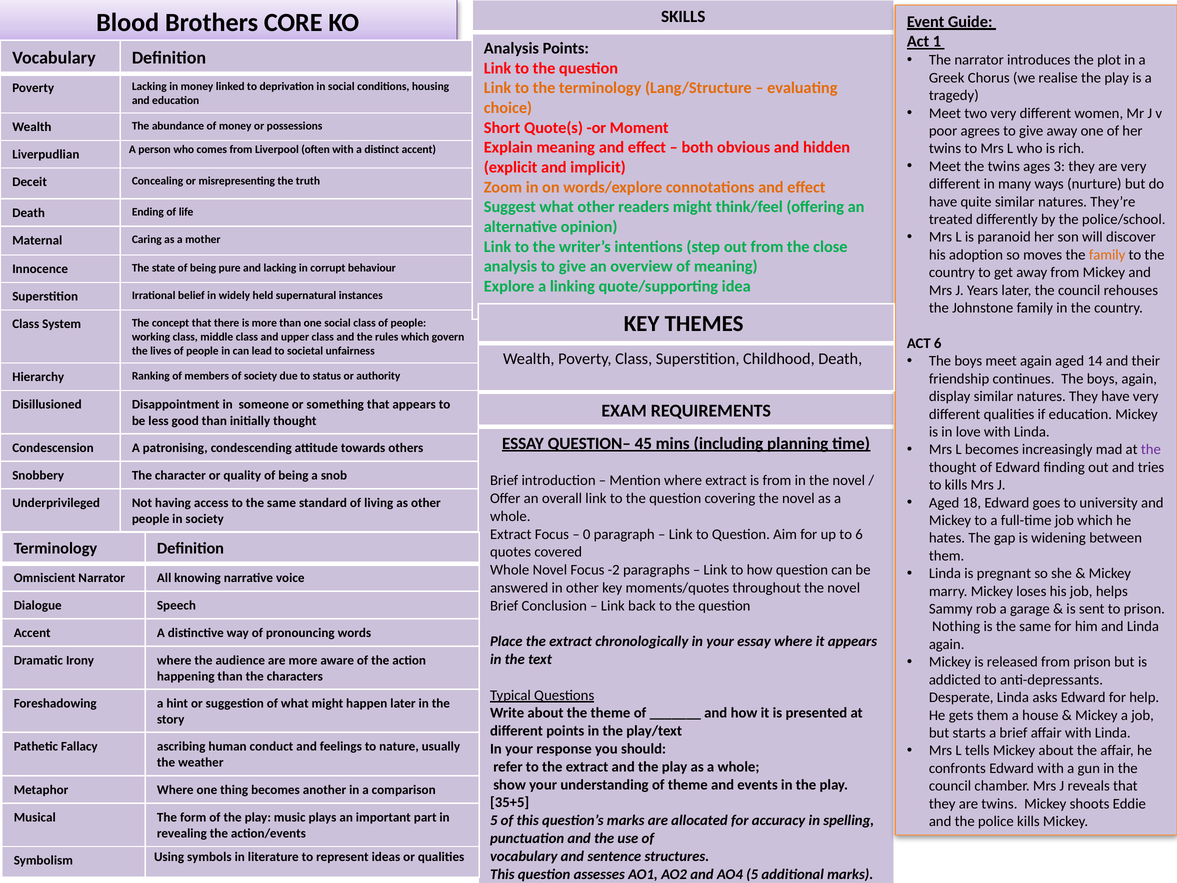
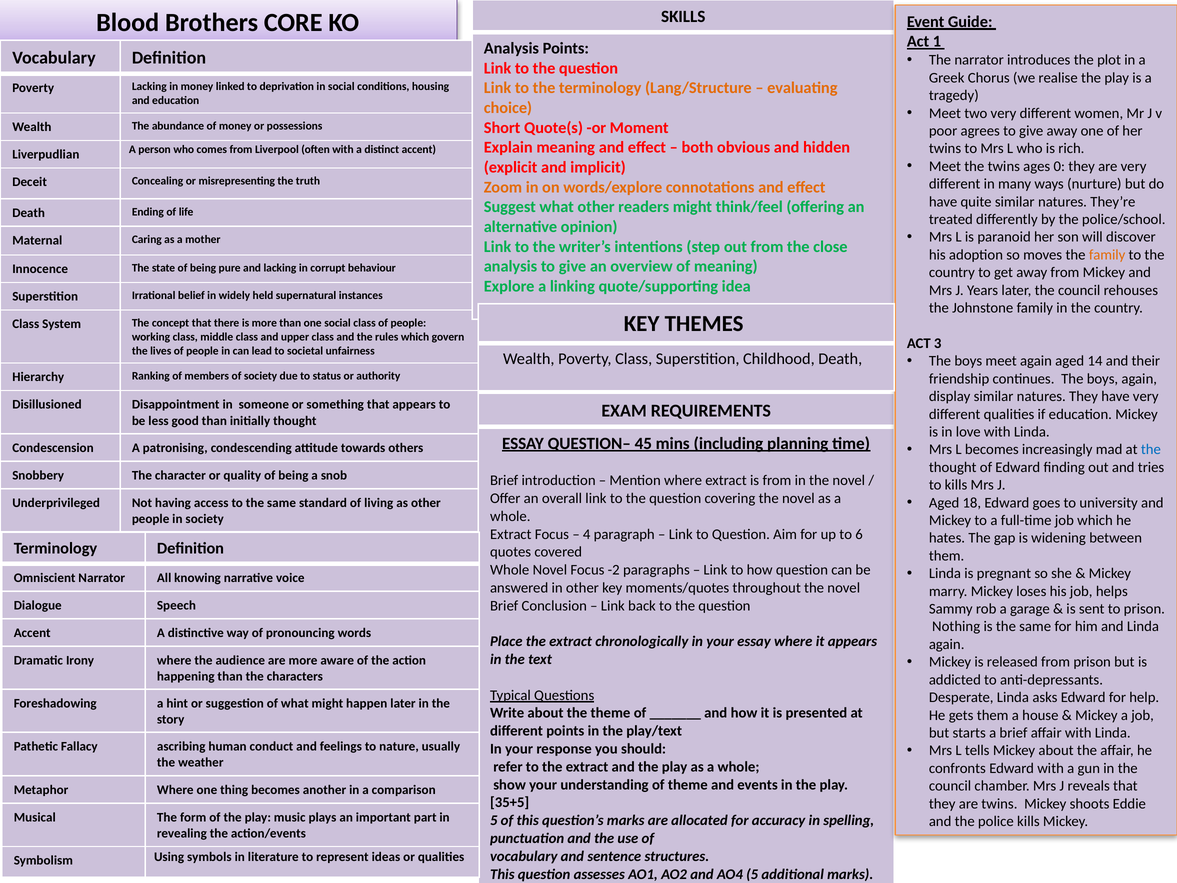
3: 3 -> 0
ACT 6: 6 -> 3
the at (1151, 449) colour: purple -> blue
0: 0 -> 4
